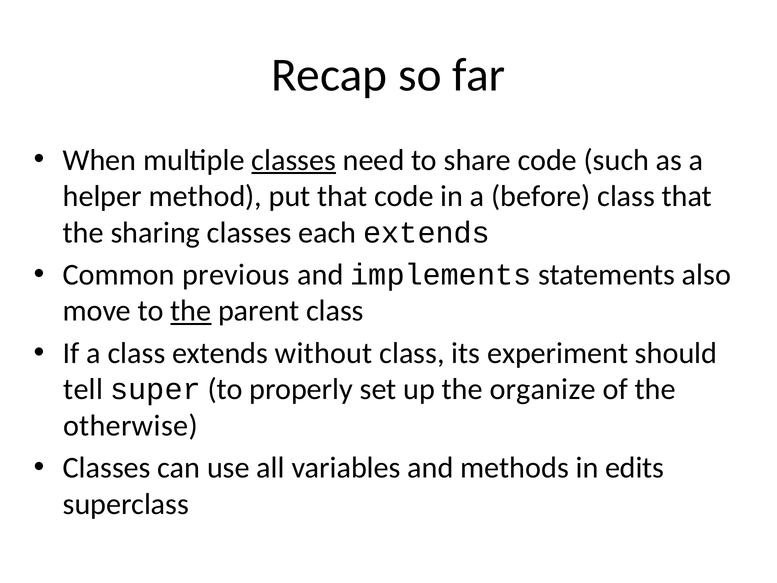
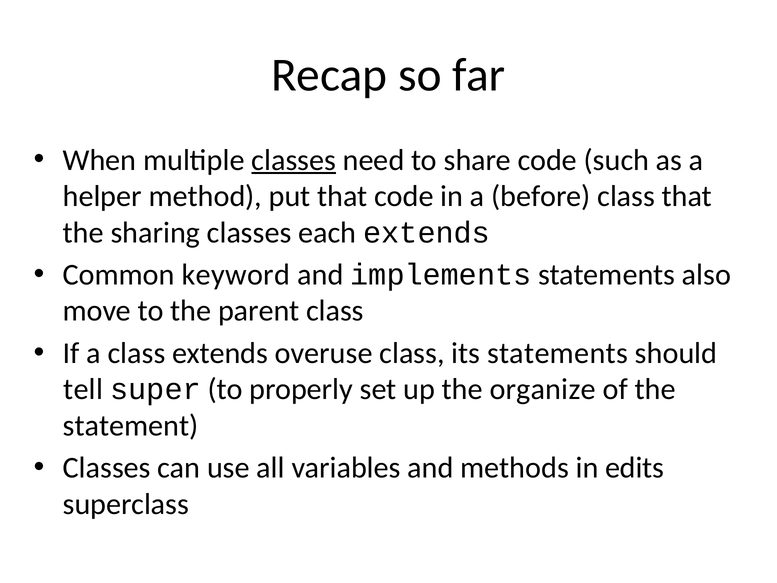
previous: previous -> keyword
the at (191, 311) underline: present -> none
without: without -> overuse
its experiment: experiment -> statements
otherwise: otherwise -> statement
